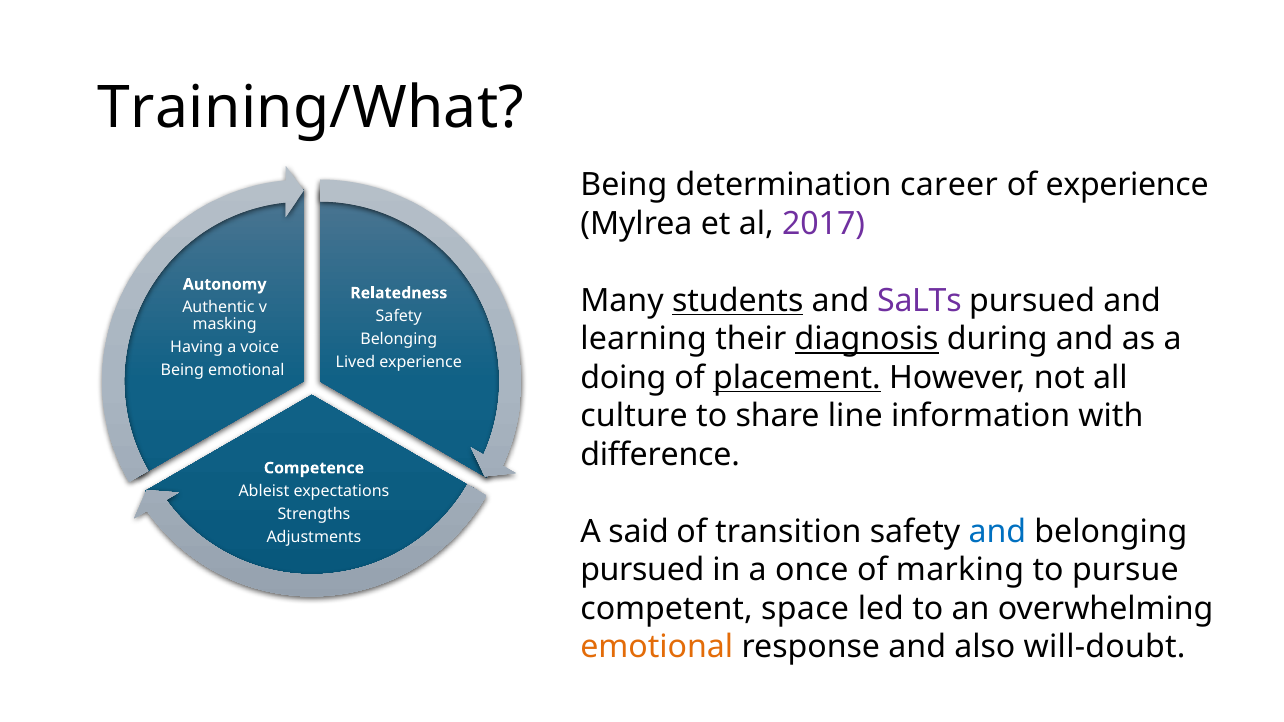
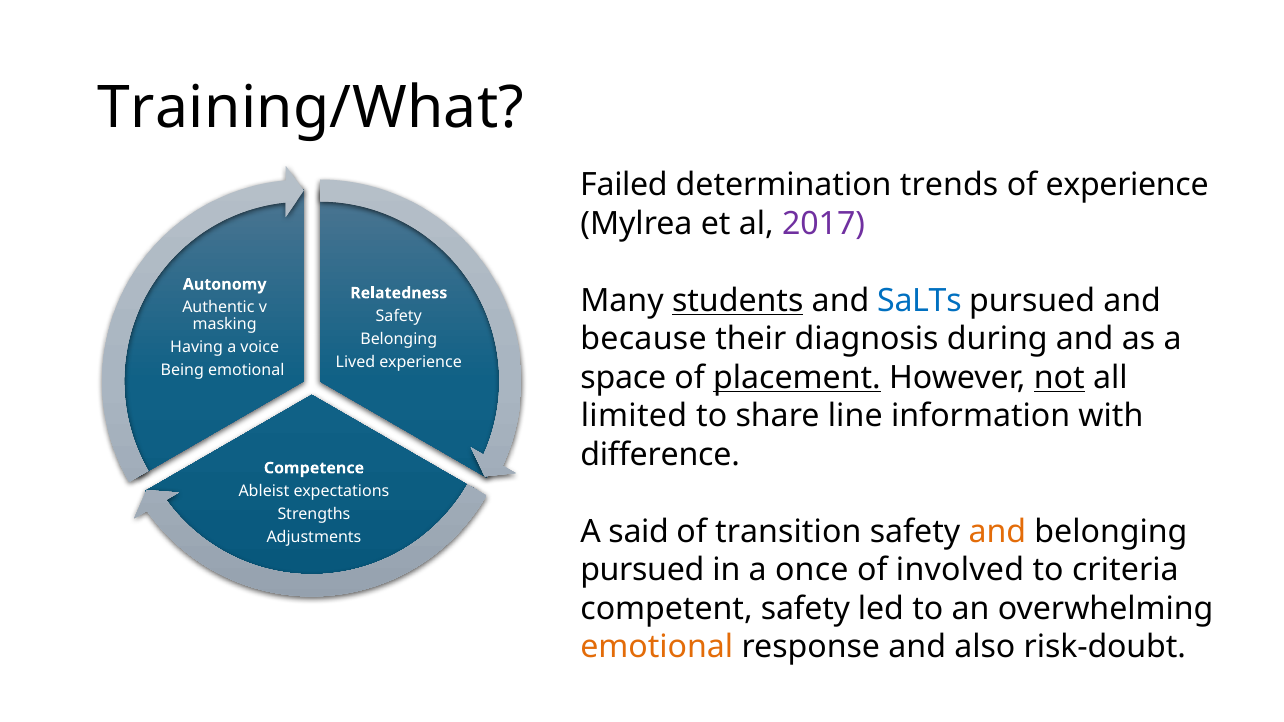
Being at (624, 185): Being -> Failed
career: career -> trends
SaLTs colour: purple -> blue
learning: learning -> because
diagnosis underline: present -> none
doing: doing -> space
not underline: none -> present
culture: culture -> limited
and at (997, 532) colour: blue -> orange
marking: marking -> involved
pursue: pursue -> criteria
competent space: space -> safety
will-doubt: will-doubt -> risk-doubt
